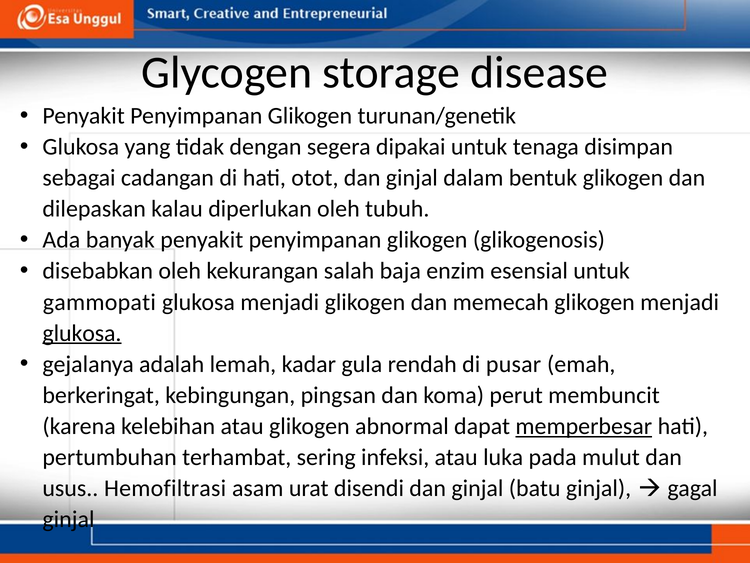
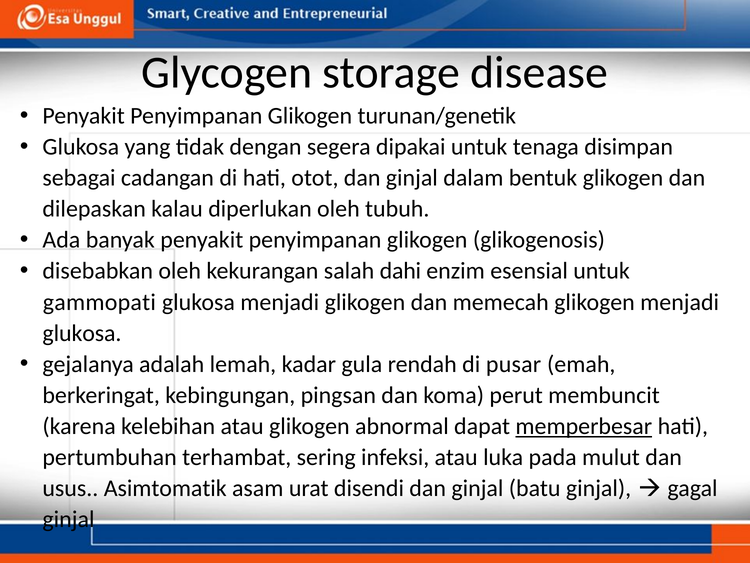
baja: baja -> dahi
glukosa at (82, 333) underline: present -> none
Hemofiltrasi: Hemofiltrasi -> Asimtomatik
